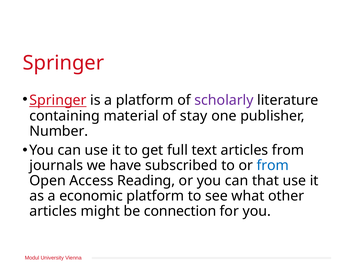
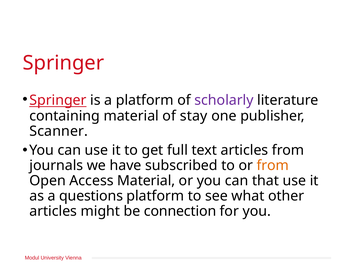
Number: Number -> Scanner
from at (273, 166) colour: blue -> orange
Access Reading: Reading -> Material
economic: economic -> questions
